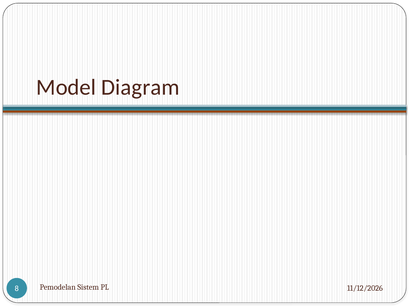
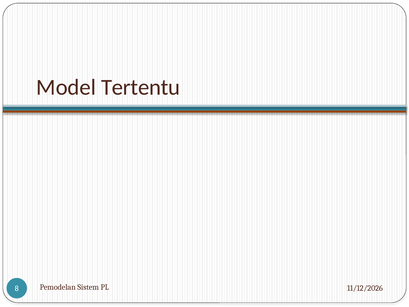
Diagram: Diagram -> Tertentu
